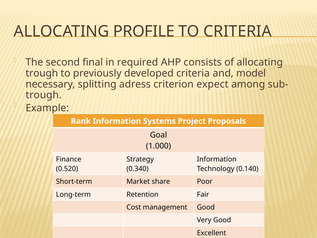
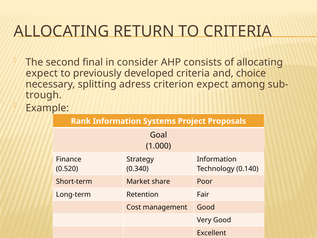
PROFILE: PROFILE -> RETURN
required: required -> consider
trough at (42, 73): trough -> expect
model: model -> choice
